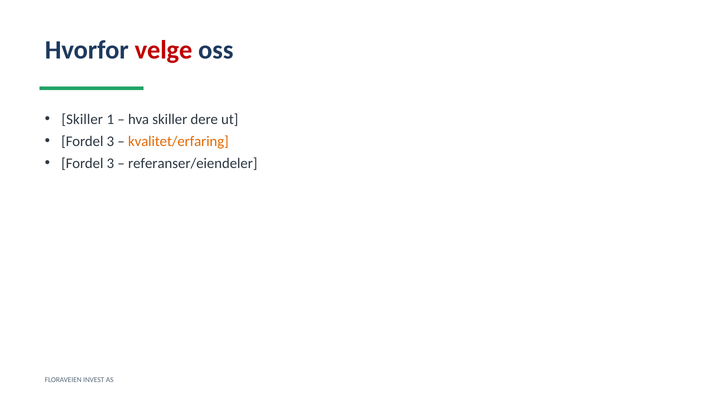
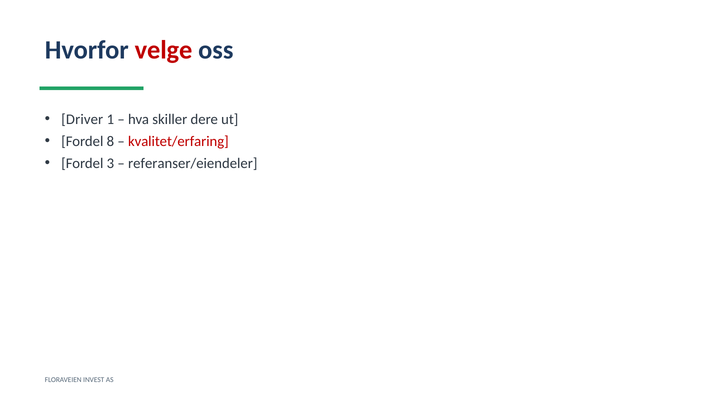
Skiller at (82, 119): Skiller -> Driver
3 at (110, 141): 3 -> 8
kvalitet/erfaring colour: orange -> red
